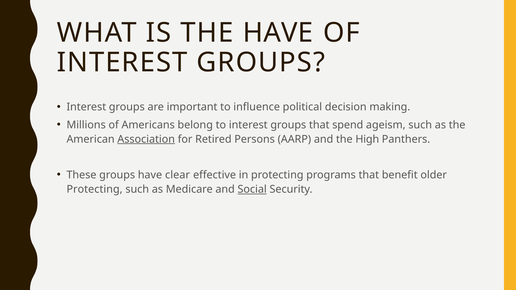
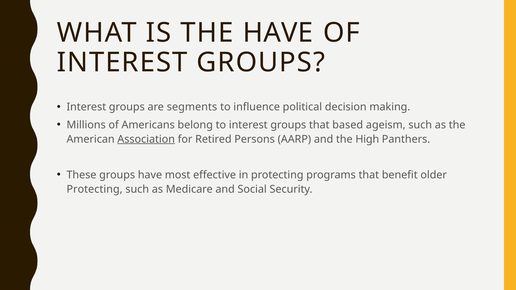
important: important -> segments
spend: spend -> based
clear: clear -> most
Social underline: present -> none
